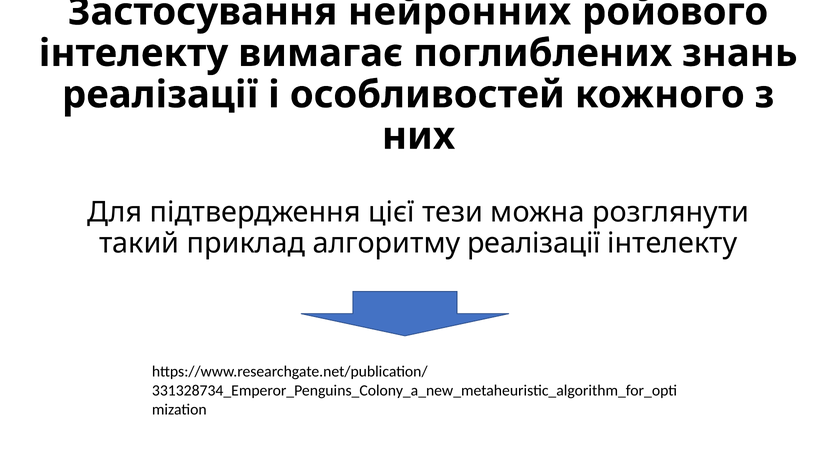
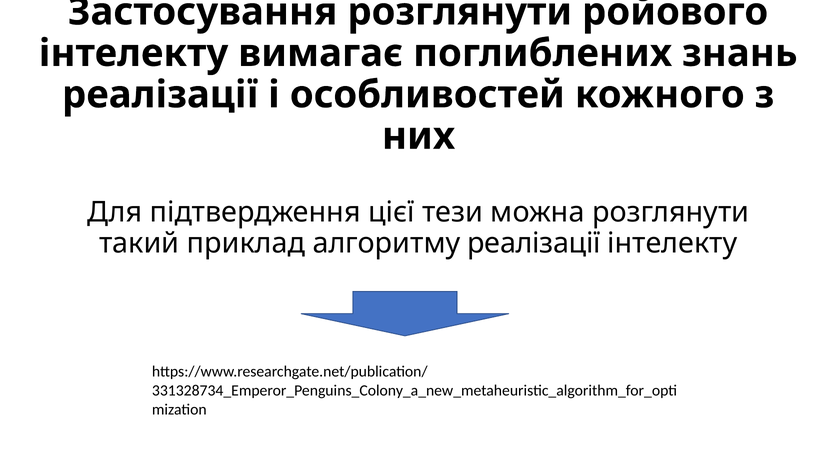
Застосування нейронних: нейронних -> розглянути
